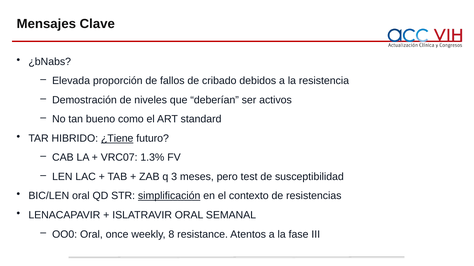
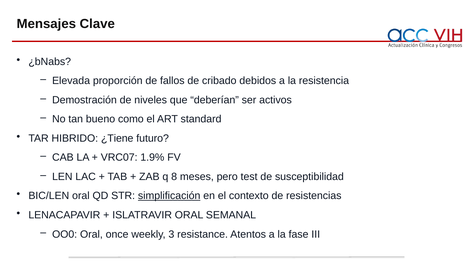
¿Tiene underline: present -> none
1.3%: 1.3% -> 1.9%
3: 3 -> 8
8: 8 -> 3
